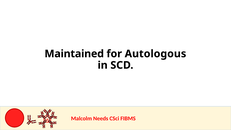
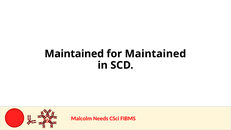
for Autologous: Autologous -> Maintained
